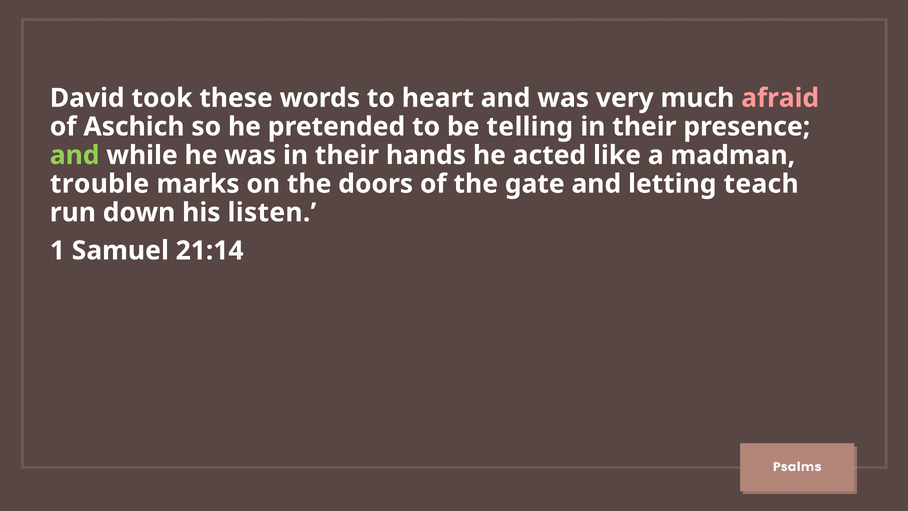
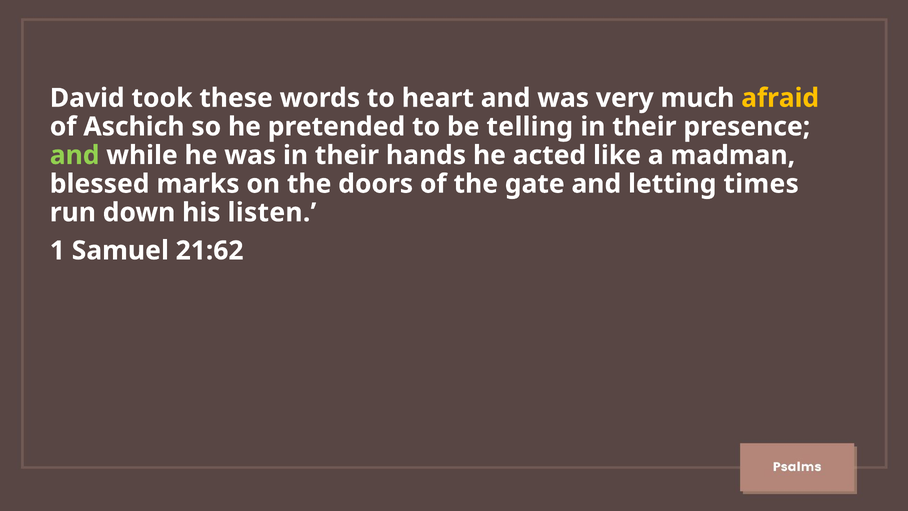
afraid colour: pink -> yellow
trouble: trouble -> blessed
teach: teach -> times
21:14: 21:14 -> 21:62
